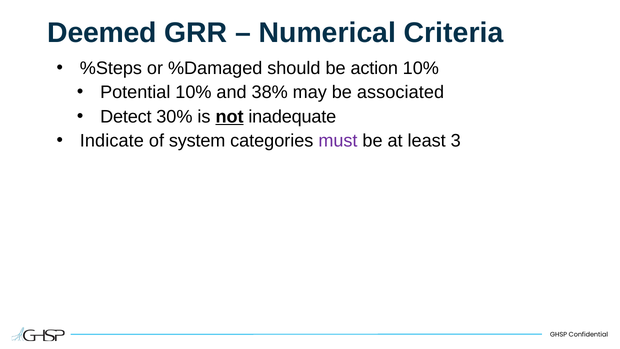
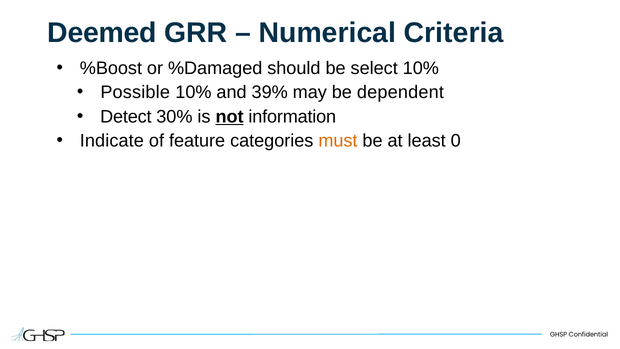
%Steps: %Steps -> %Boost
action: action -> select
Potential: Potential -> Possible
38%: 38% -> 39%
associated: associated -> dependent
inadequate: inadequate -> information
system: system -> feature
must colour: purple -> orange
3: 3 -> 0
